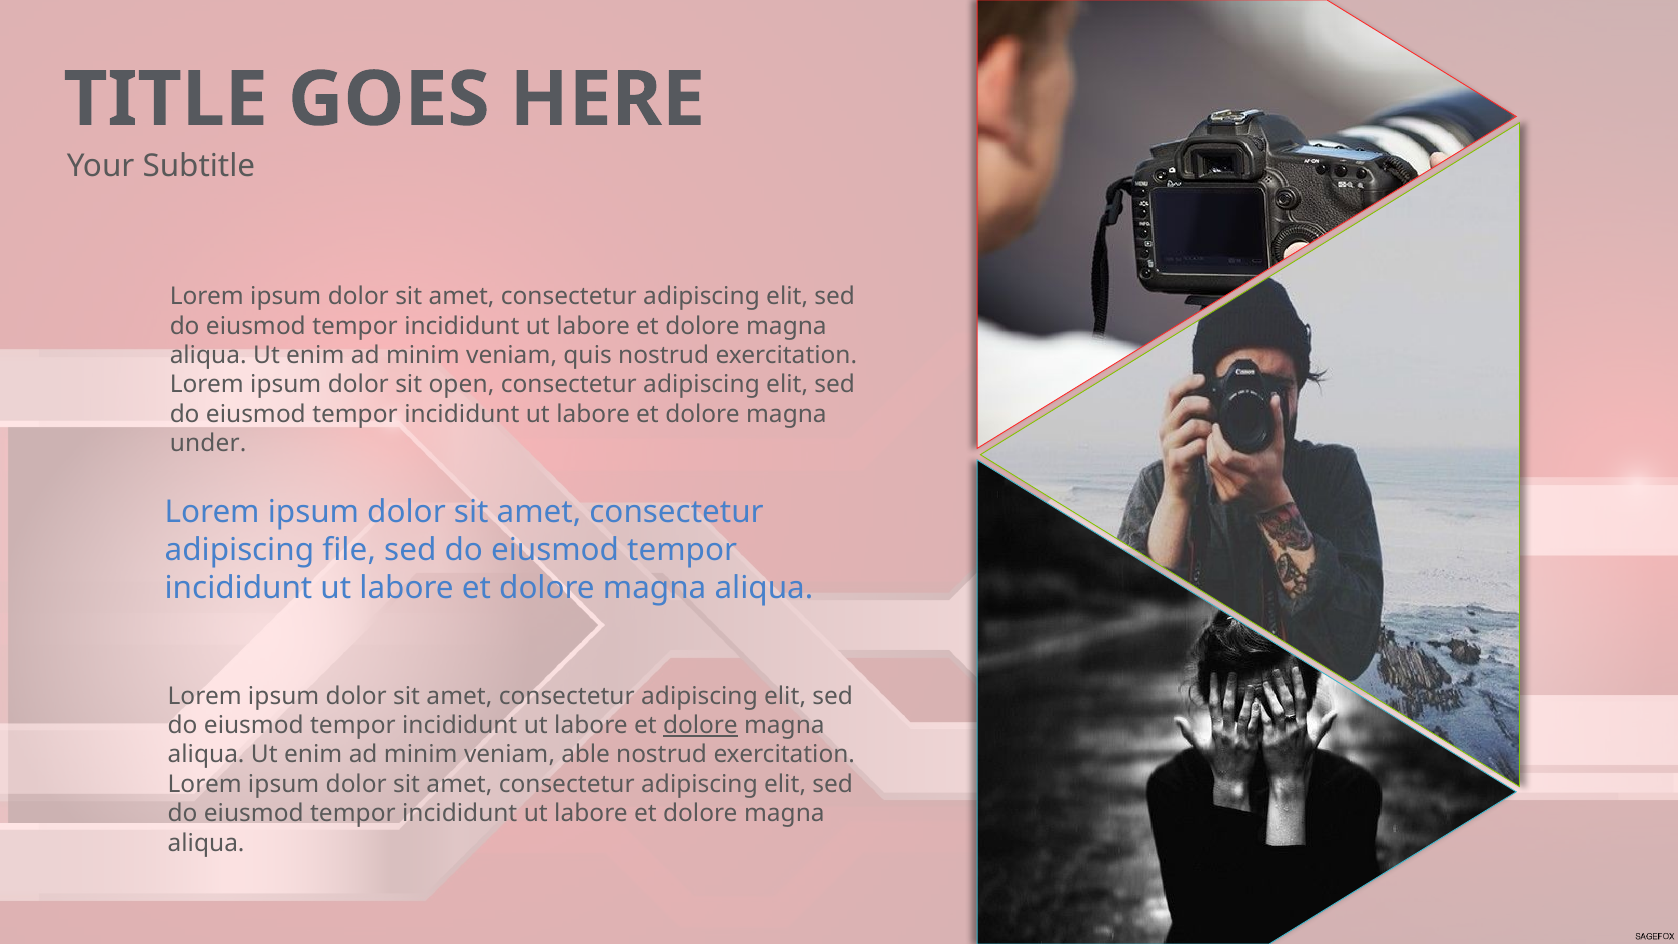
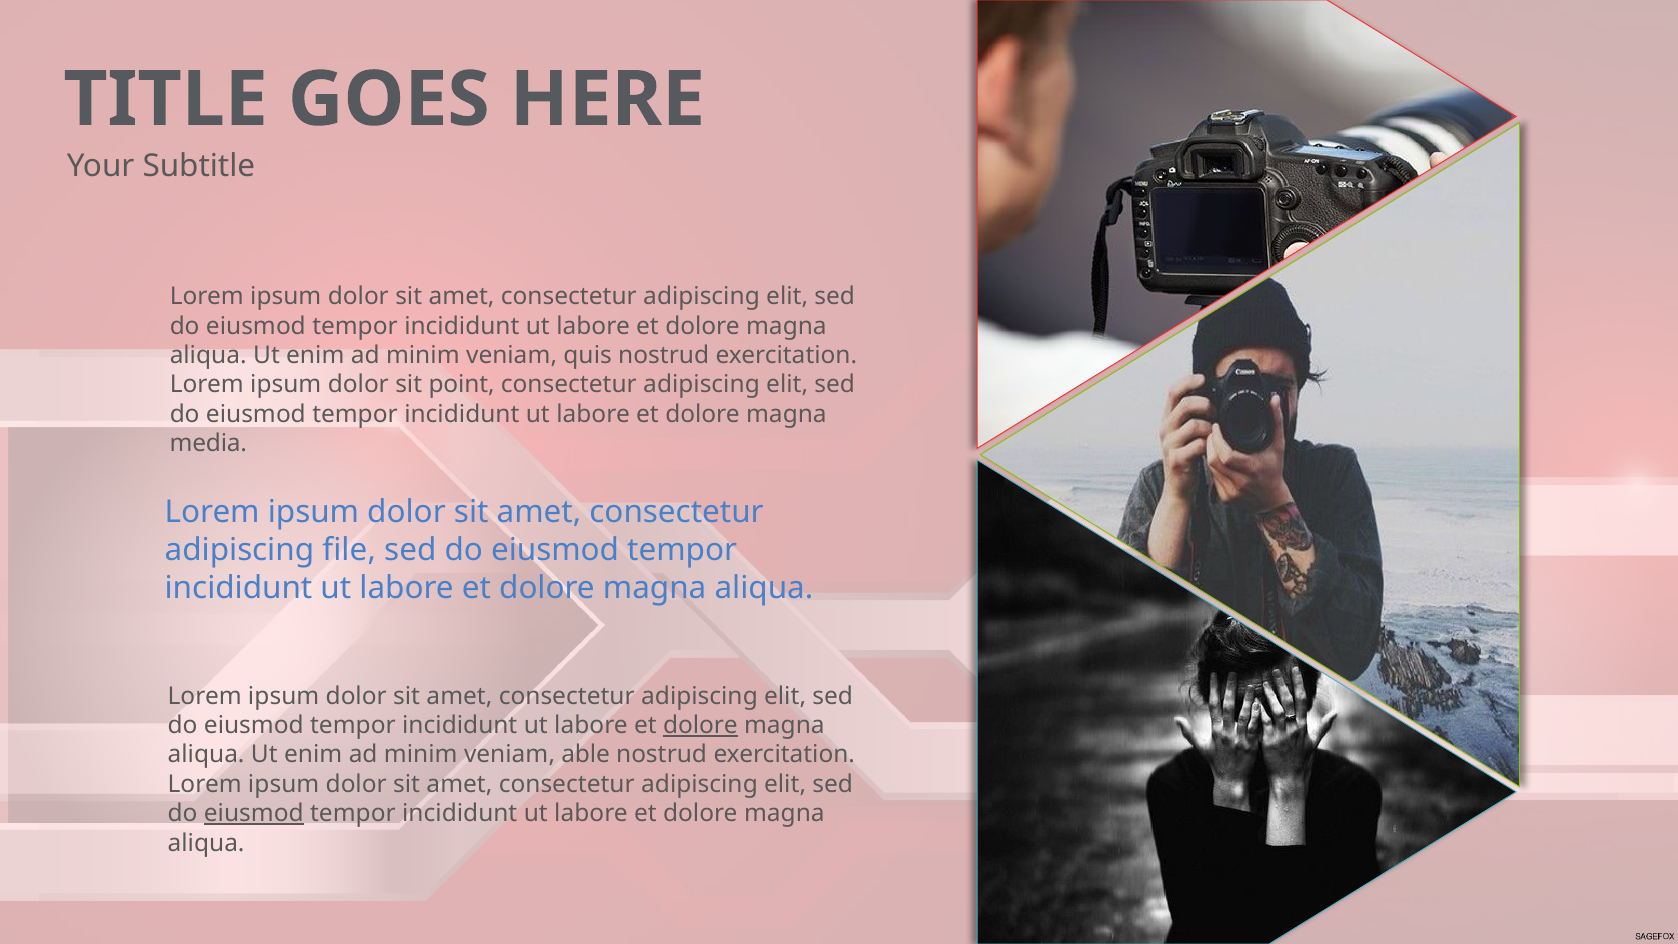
open: open -> point
under: under -> media
eiusmod at (254, 813) underline: none -> present
